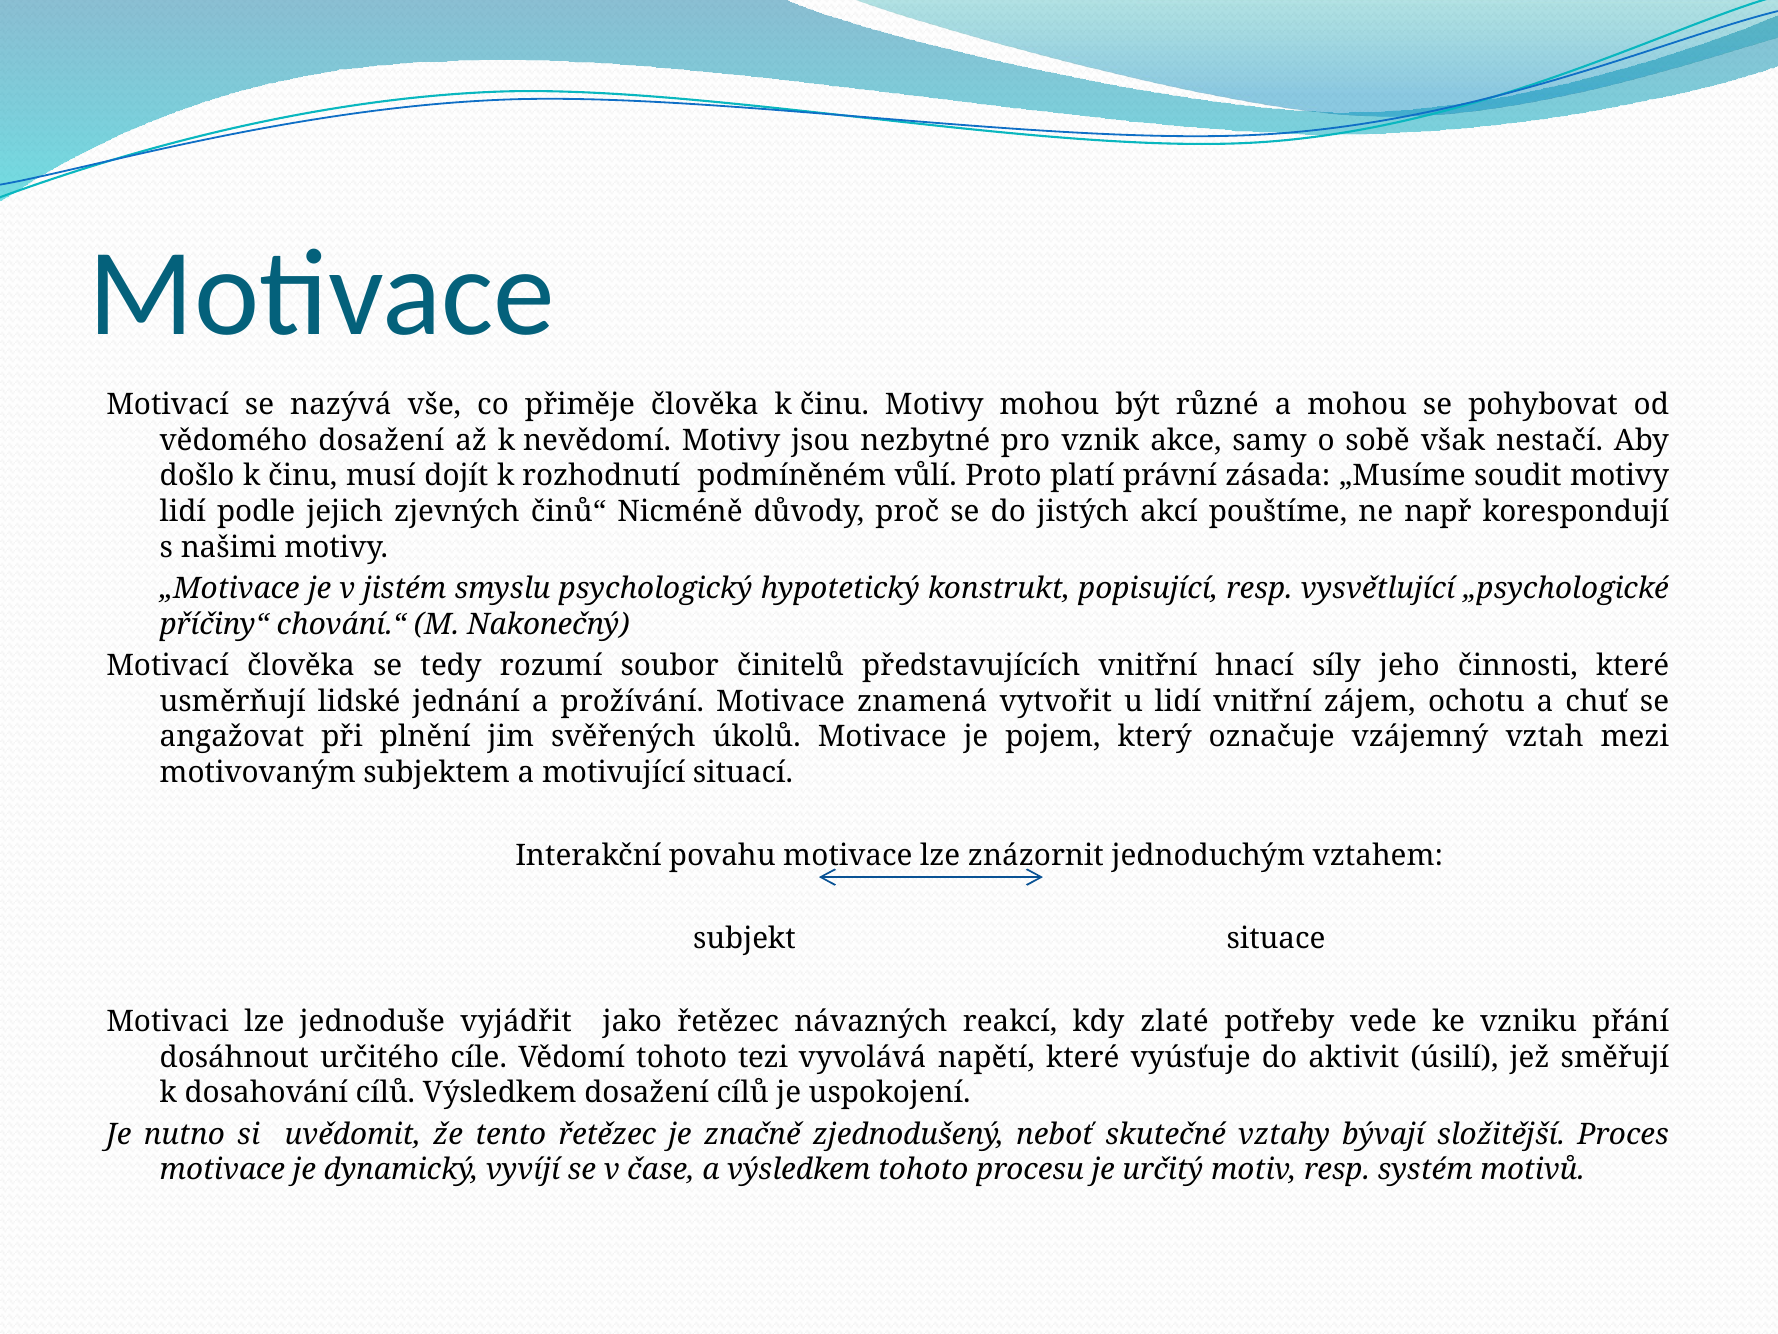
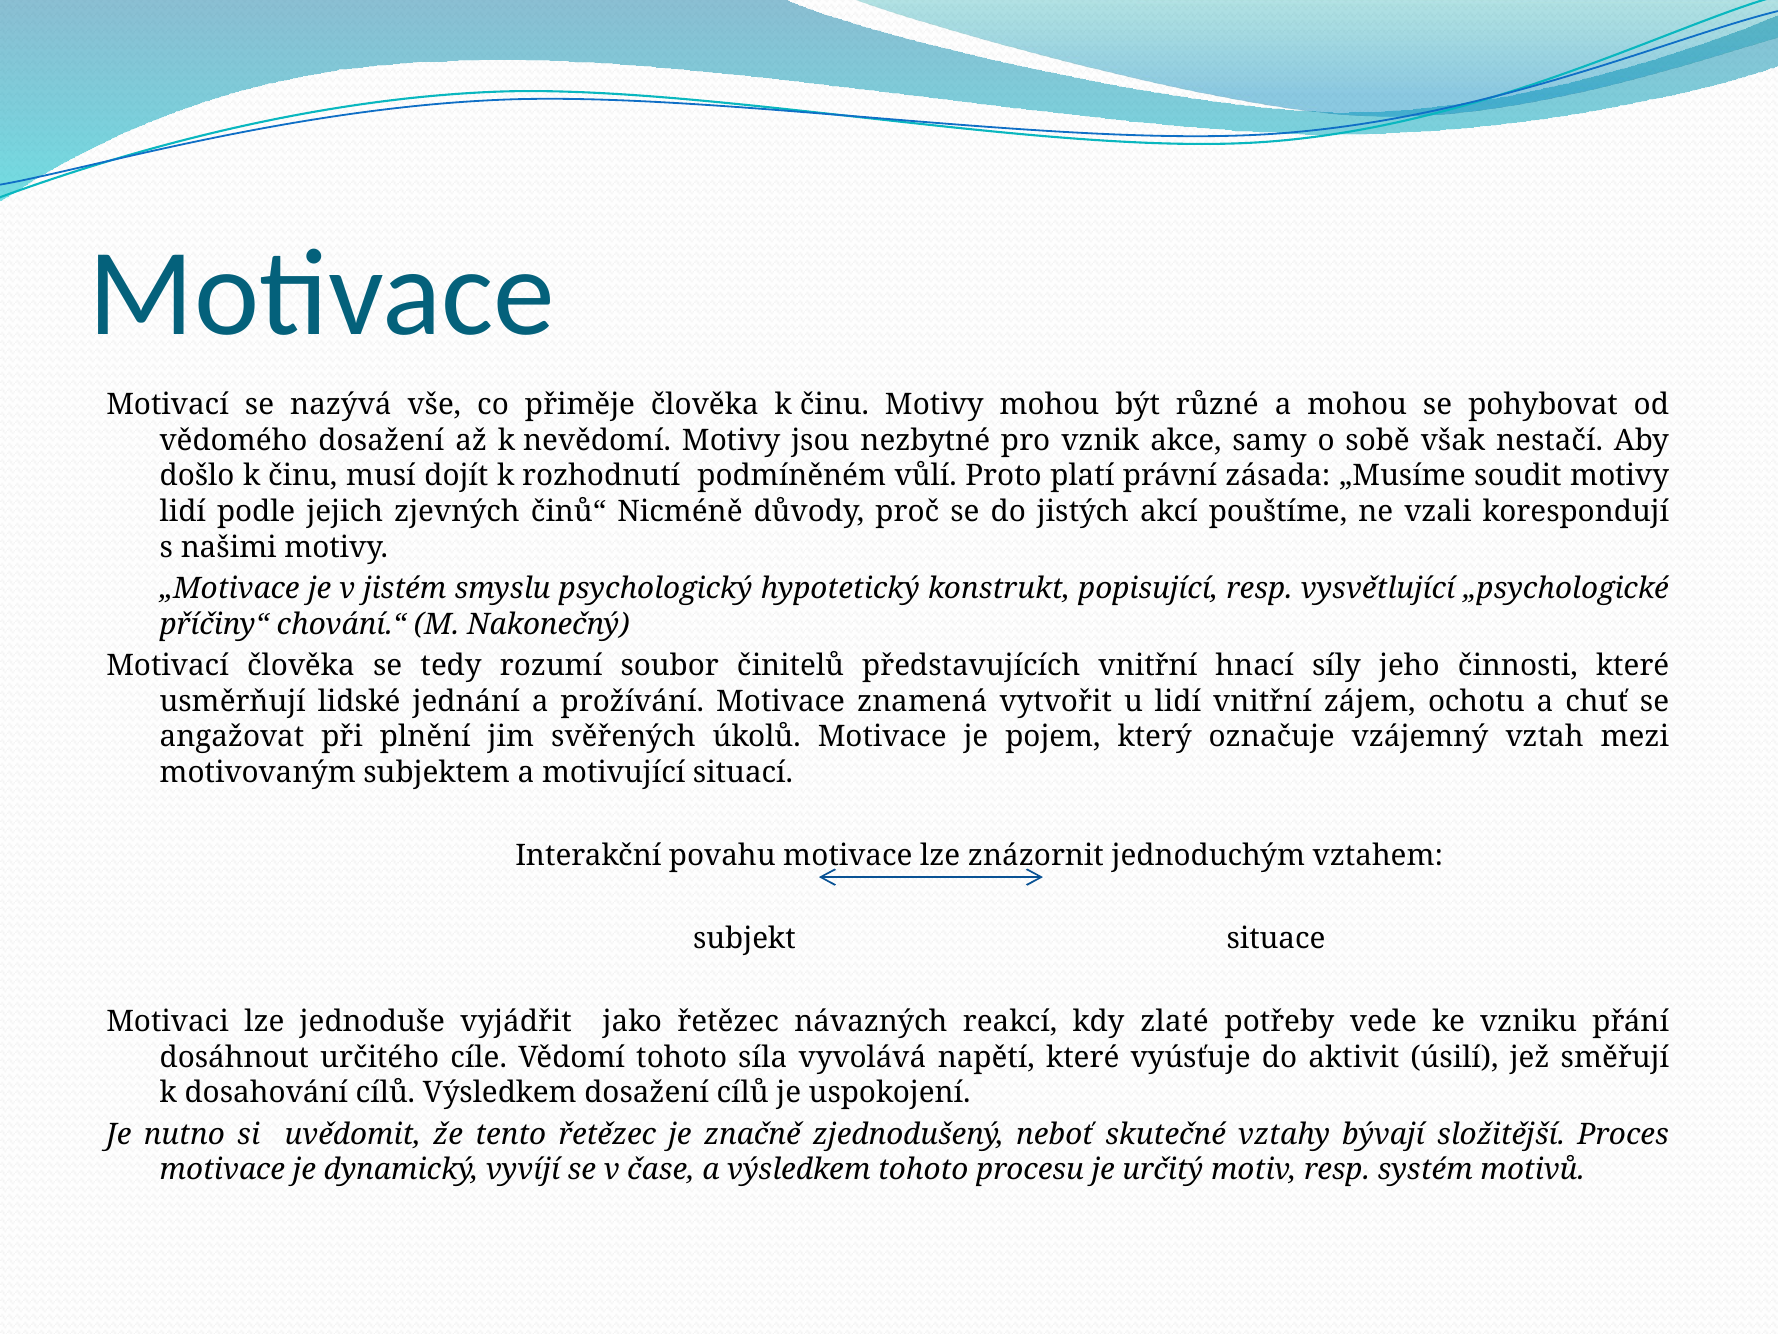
např: např -> vzali
tezi: tezi -> síla
